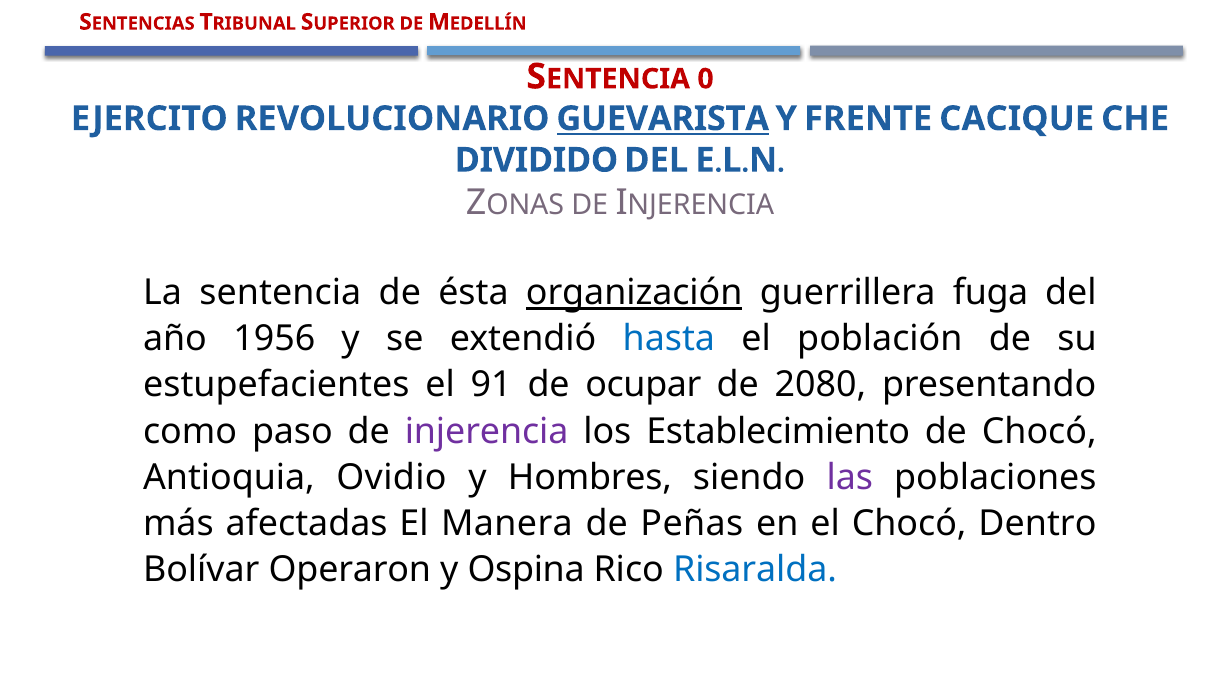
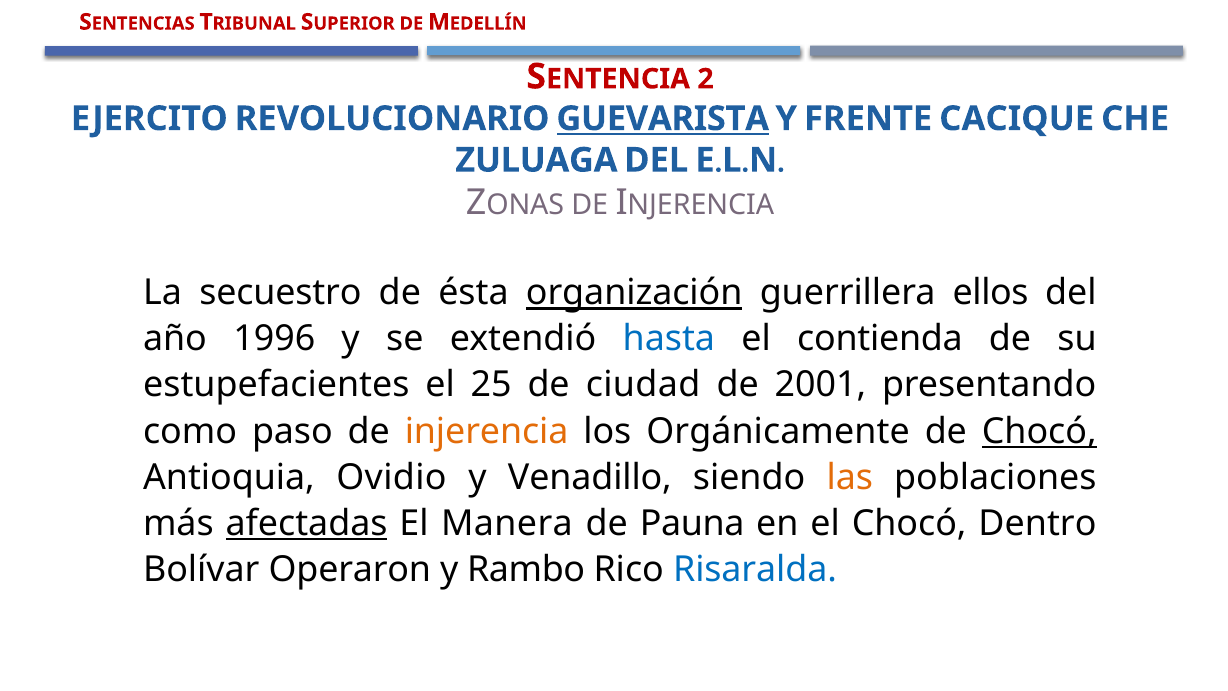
0: 0 -> 2
DIVIDIDO: DIVIDIDO -> ZULUAGA
sentencia: sentencia -> secuestro
fuga: fuga -> ellos
1956: 1956 -> 1996
población: población -> contienda
91: 91 -> 25
ocupar: ocupar -> ciudad
2080: 2080 -> 2001
injerencia colour: purple -> orange
Establecimiento: Establecimiento -> Orgánicamente
Chocó at (1039, 431) underline: none -> present
Hombres: Hombres -> Venadillo
las colour: purple -> orange
afectadas underline: none -> present
Peñas: Peñas -> Pauna
Ospina: Ospina -> Rambo
